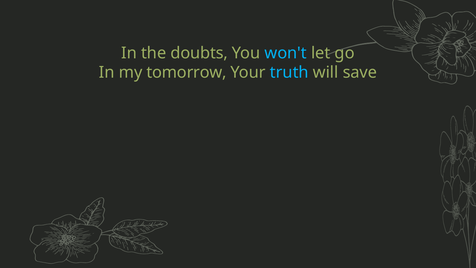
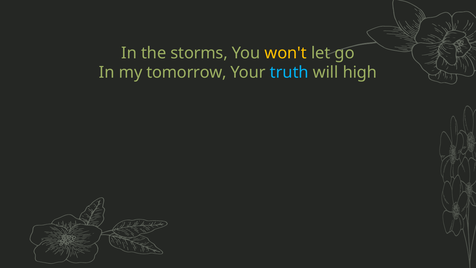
doubts: doubts -> storms
won't colour: light blue -> yellow
save: save -> high
